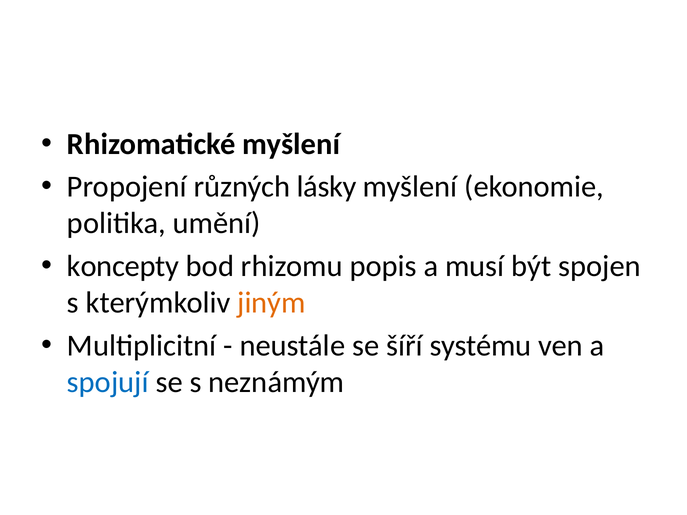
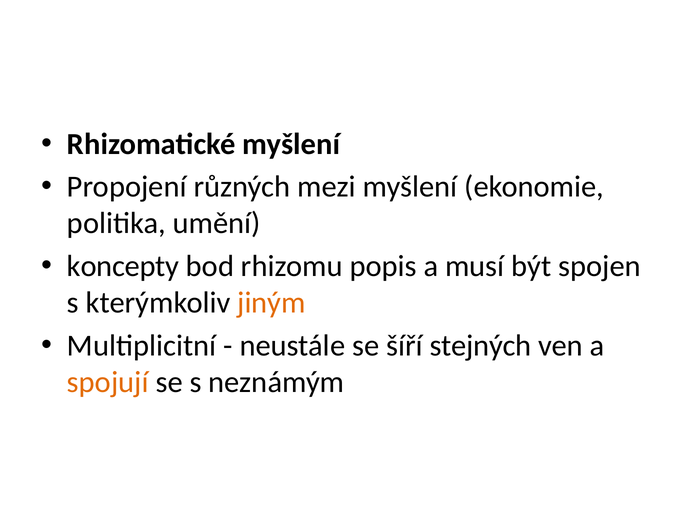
lásky: lásky -> mezi
systému: systému -> stejných
spojují colour: blue -> orange
